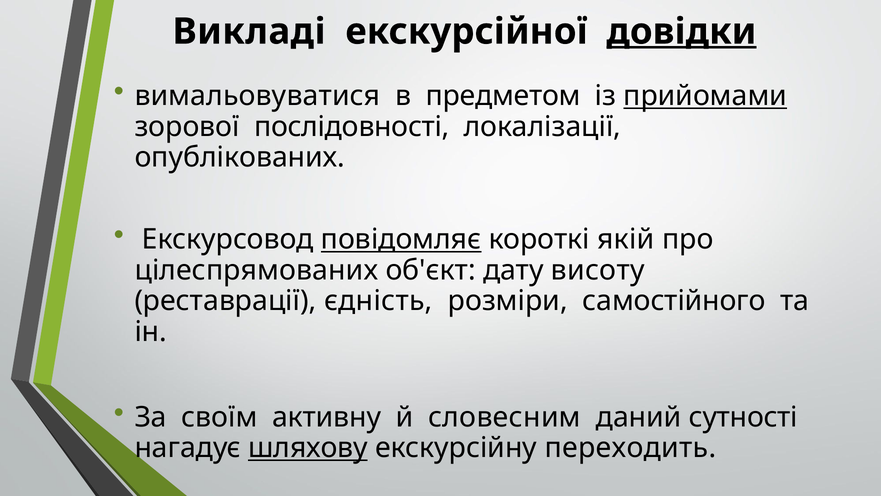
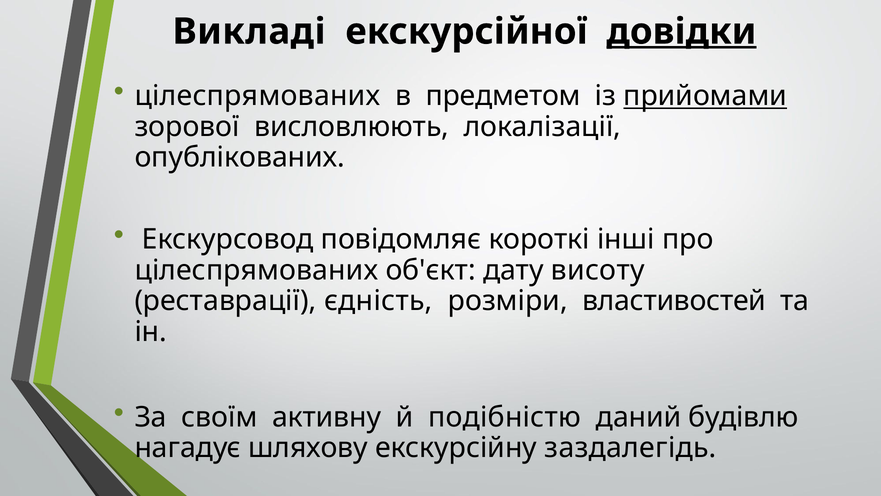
вимальовуватися at (257, 96): вимальовуватися -> цілеспрямованих
послідовності: послідовності -> висловлюють
повідомляє underline: present -> none
якій: якій -> інші
самостійного: самостійного -> властивостей
словесним: словесним -> подібністю
сутності: сутності -> будівлю
шляхову underline: present -> none
переходить: переходить -> заздалегідь
